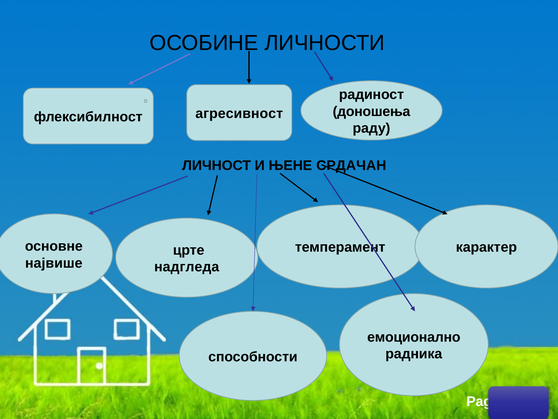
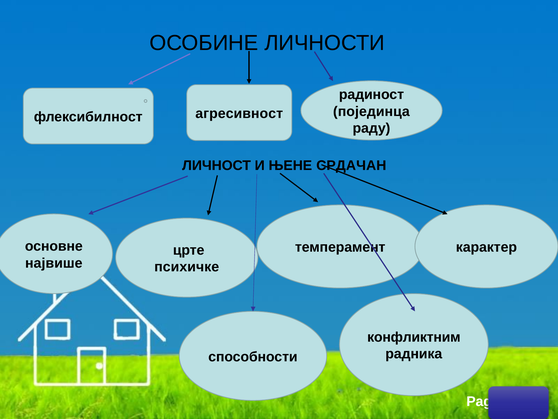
доношења: доношења -> појединца
надгледа: надгледа -> психичке
емоционално: емоционално -> конфликтним
